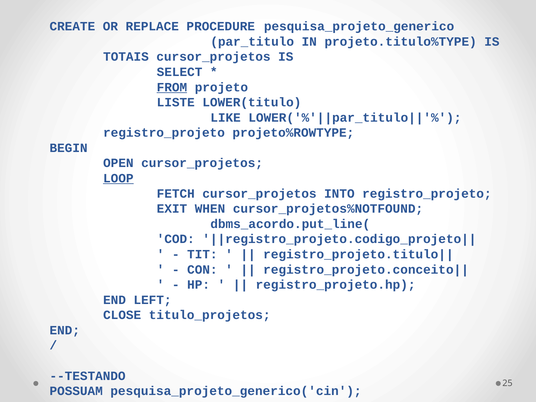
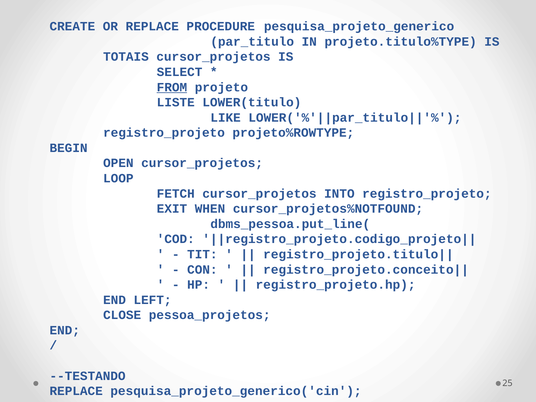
LOOP underline: present -> none
dbms_acordo.put_line(: dbms_acordo.put_line( -> dbms_pessoa.put_line(
titulo_projetos: titulo_projetos -> pessoa_projetos
POSSUAM at (76, 391): POSSUAM -> REPLACE
